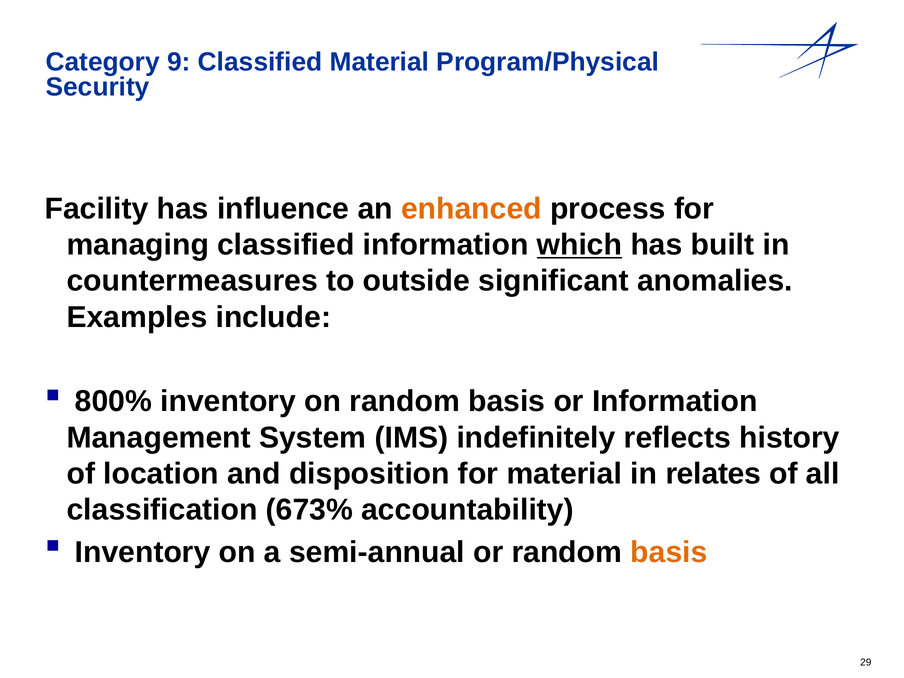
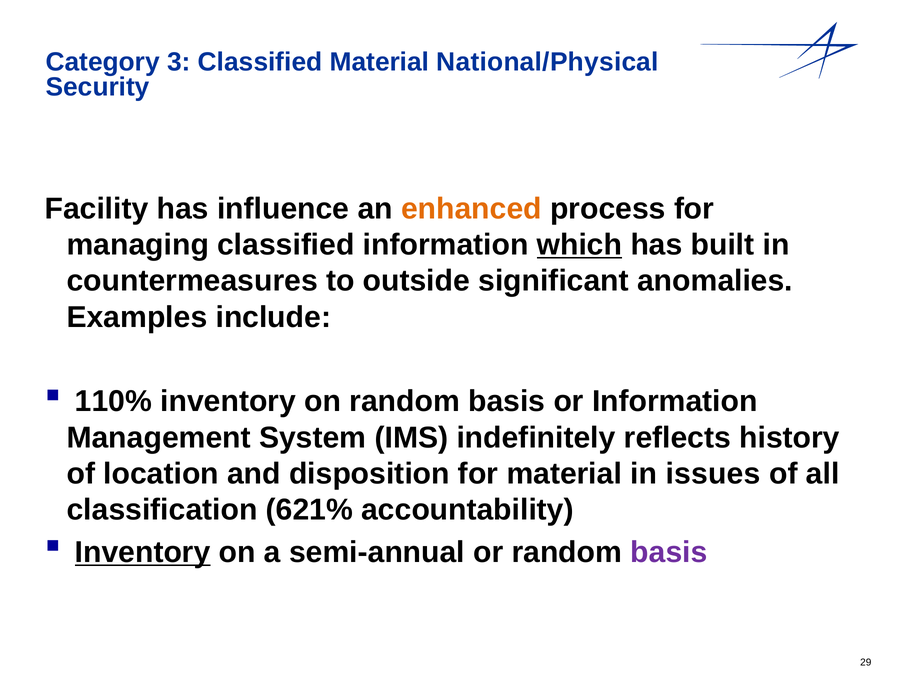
9: 9 -> 3
Program/Physical: Program/Physical -> National/Physical
800%: 800% -> 110%
relates: relates -> issues
673%: 673% -> 621%
Inventory at (143, 552) underline: none -> present
basis at (669, 552) colour: orange -> purple
